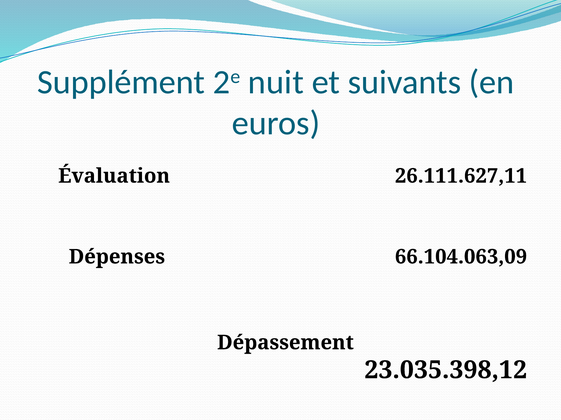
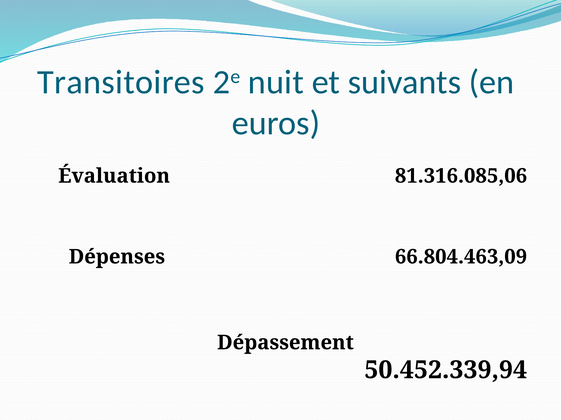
Supplément: Supplément -> Transitoires
26.111.627,11: 26.111.627,11 -> 81.316.085,06
66.104.063,09: 66.104.063,09 -> 66.804.463,09
23.035.398,12: 23.035.398,12 -> 50.452.339,94
